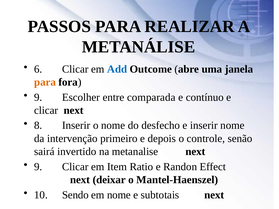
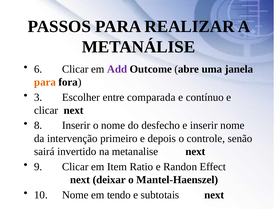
Add colour: blue -> purple
9 at (38, 97): 9 -> 3
10 Sendo: Sendo -> Nome
em nome: nome -> tendo
